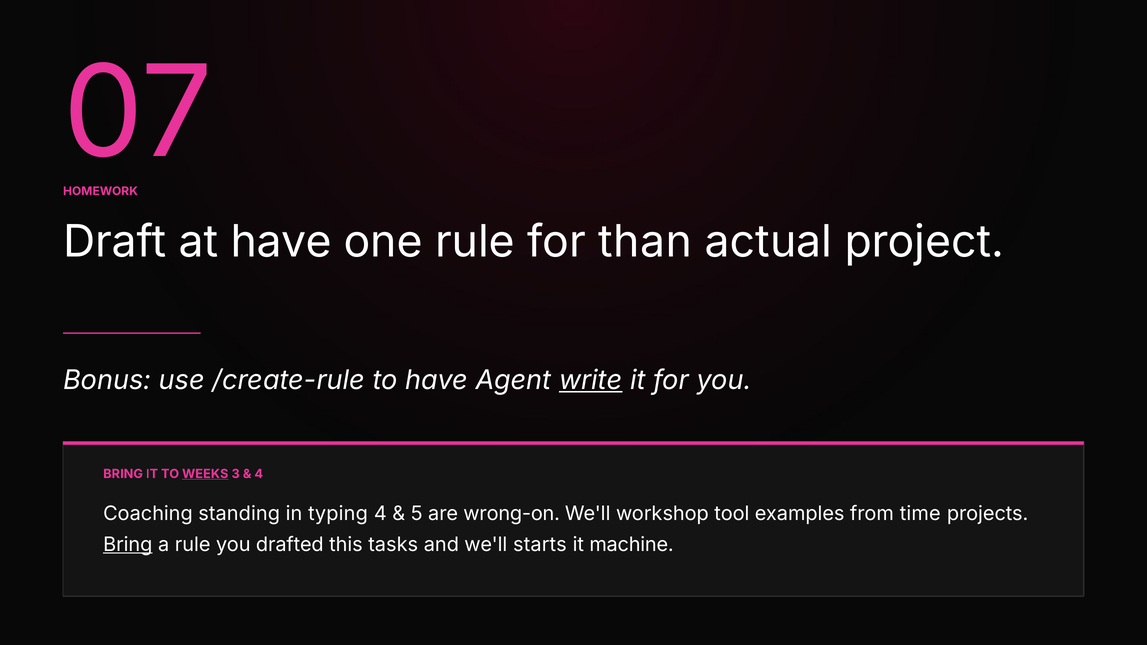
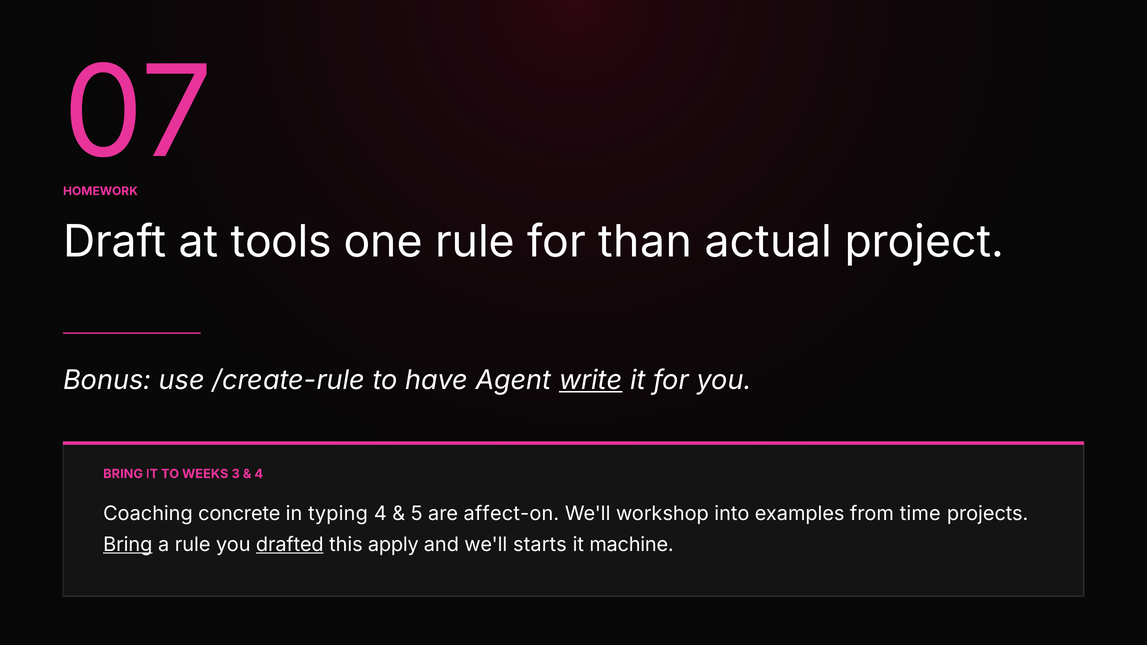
at have: have -> tools
WEEKS underline: present -> none
standing: standing -> concrete
wrong-on: wrong-on -> affect-on
tool: tool -> into
drafted underline: none -> present
tasks: tasks -> apply
